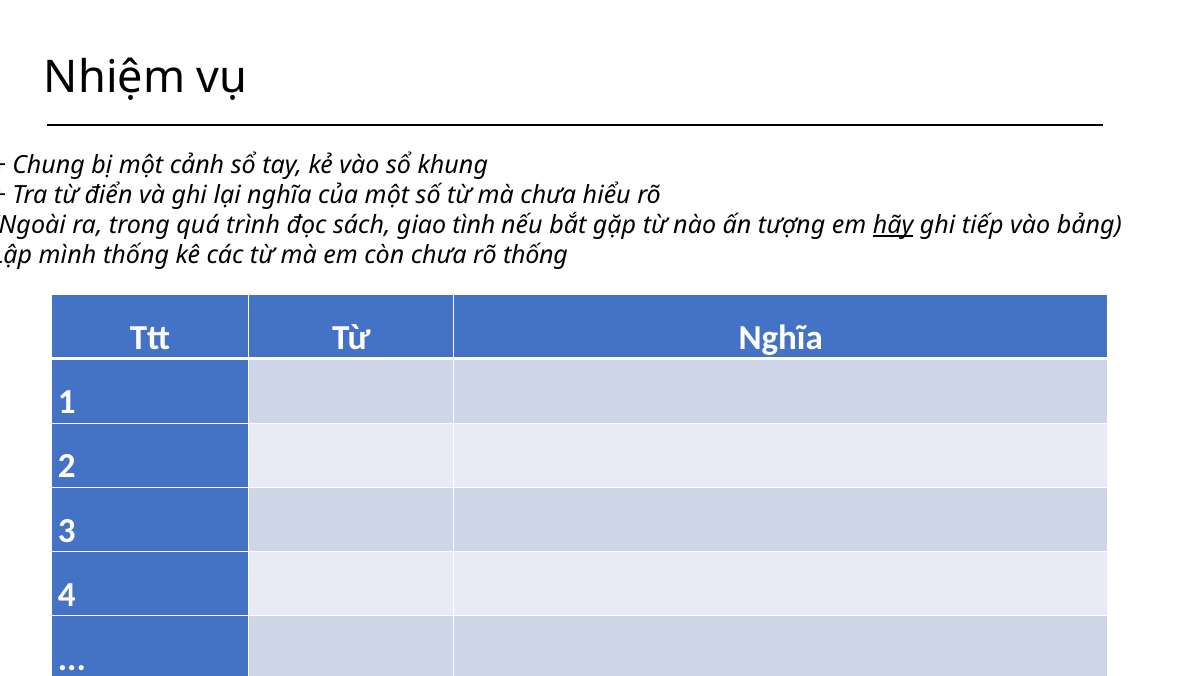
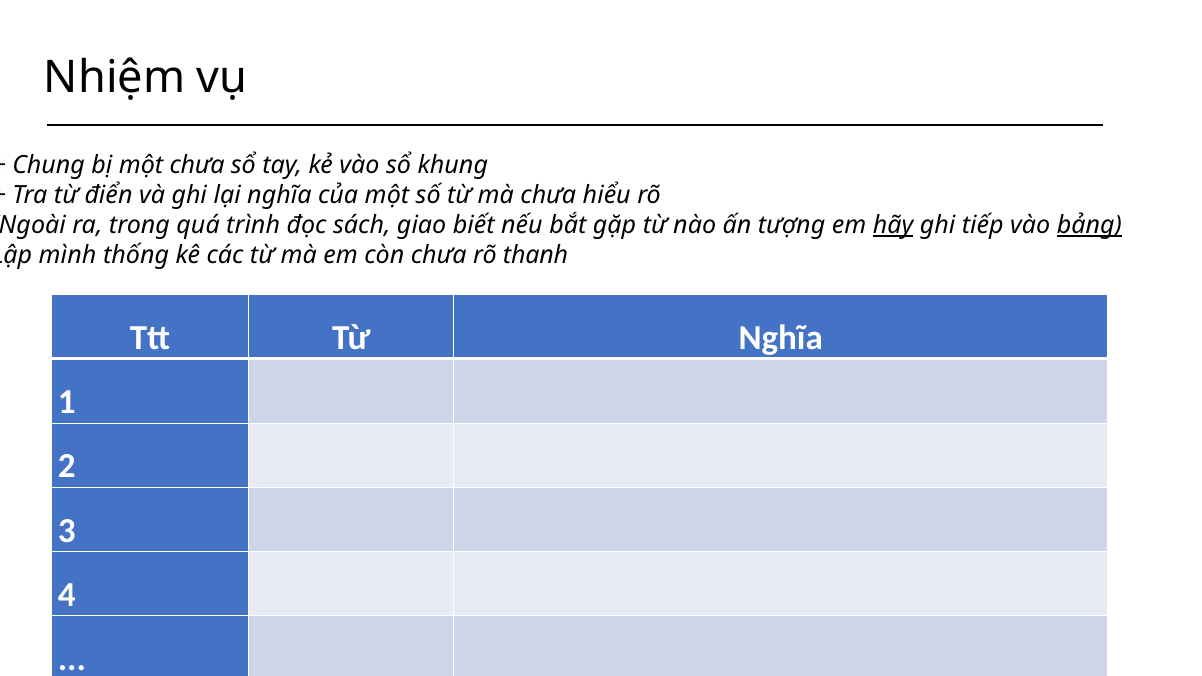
một cảnh: cảnh -> chưa
tình: tình -> biết
bảng underline: none -> present
rõ thống: thống -> thanh
